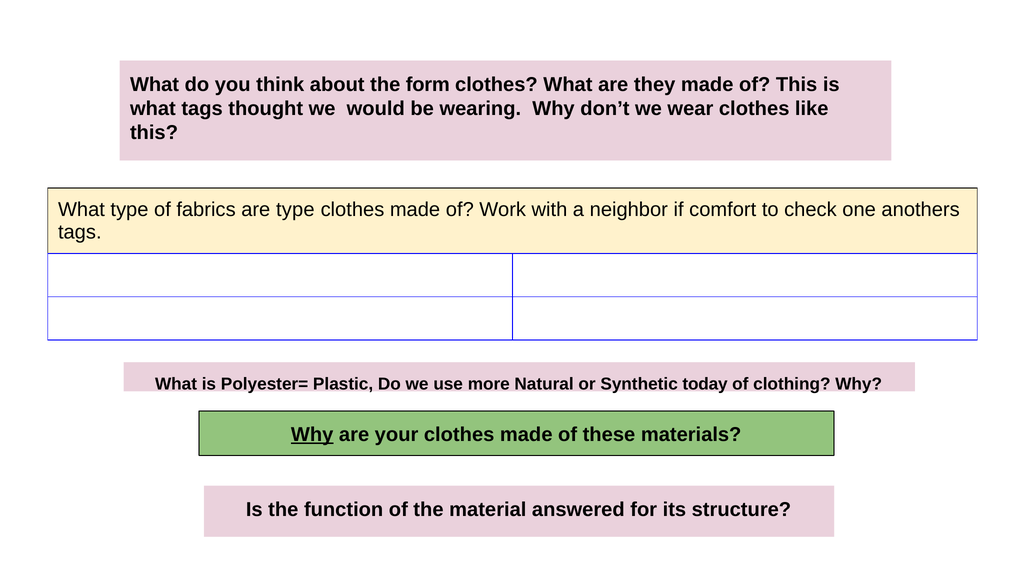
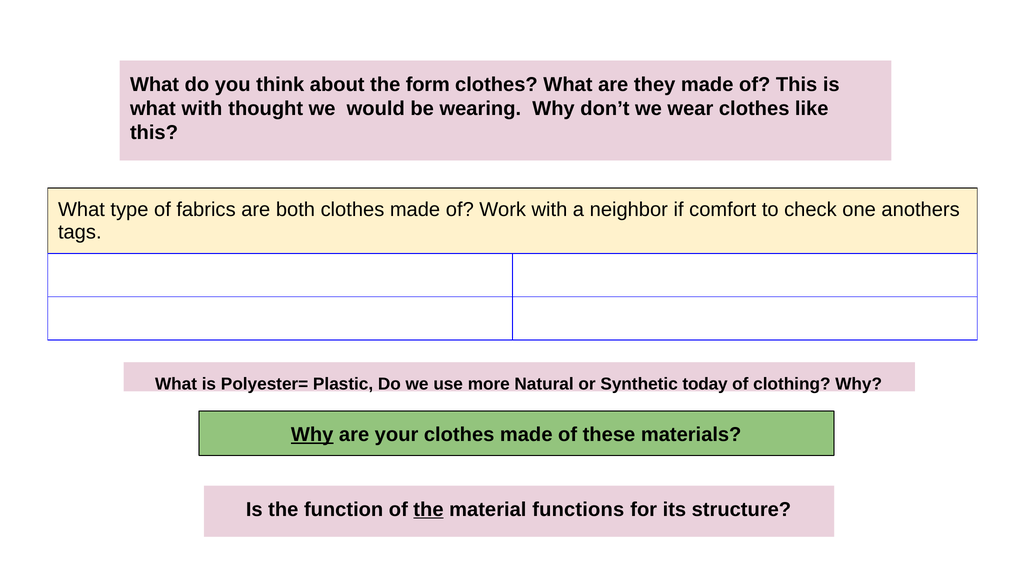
what tags: tags -> with
are type: type -> both
the at (428, 510) underline: none -> present
answered: answered -> functions
